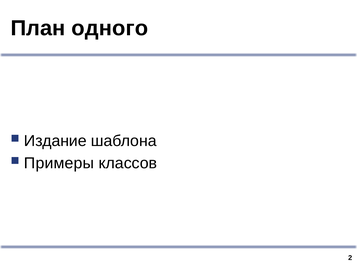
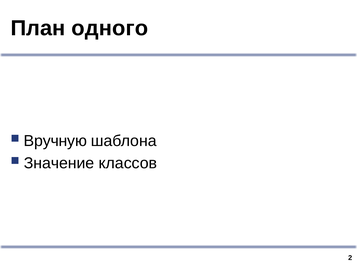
Издание: Издание -> Вручную
Примеры: Примеры -> Значение
